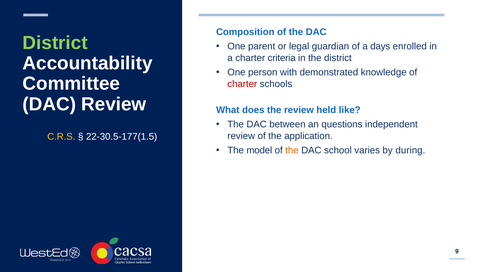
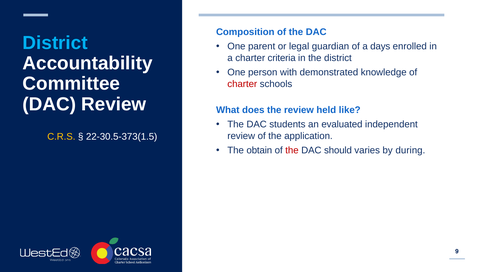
District at (55, 43) colour: light green -> light blue
between: between -> students
questions: questions -> evaluated
22-30.5-177(1.5: 22-30.5-177(1.5 -> 22-30.5-373(1.5
model: model -> obtain
the at (292, 150) colour: orange -> red
school: school -> should
